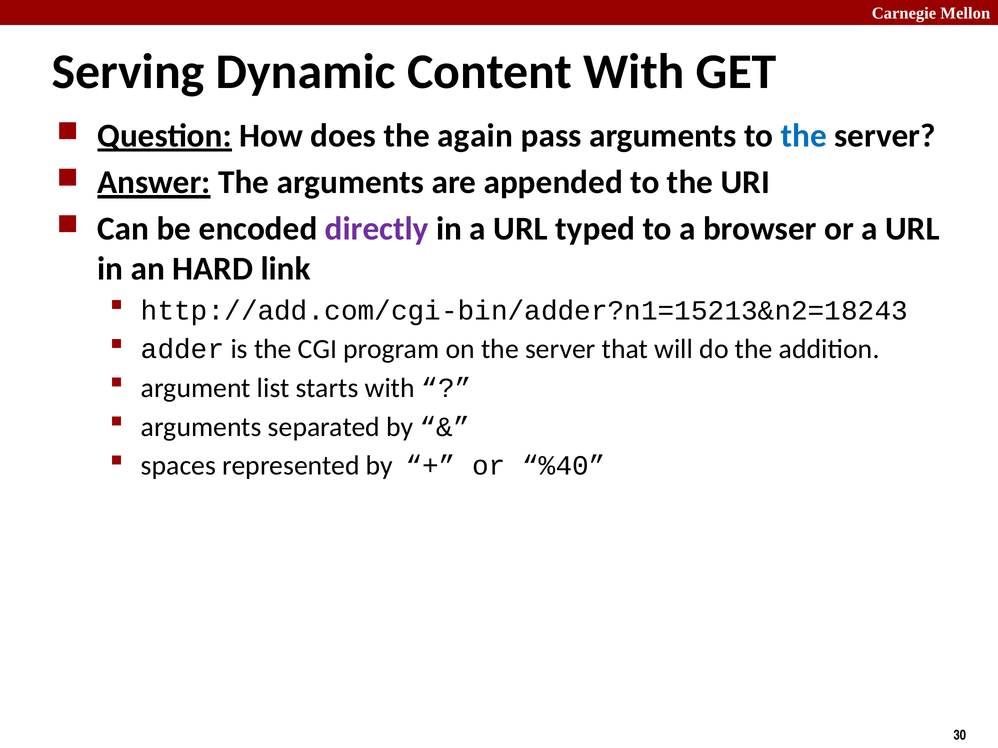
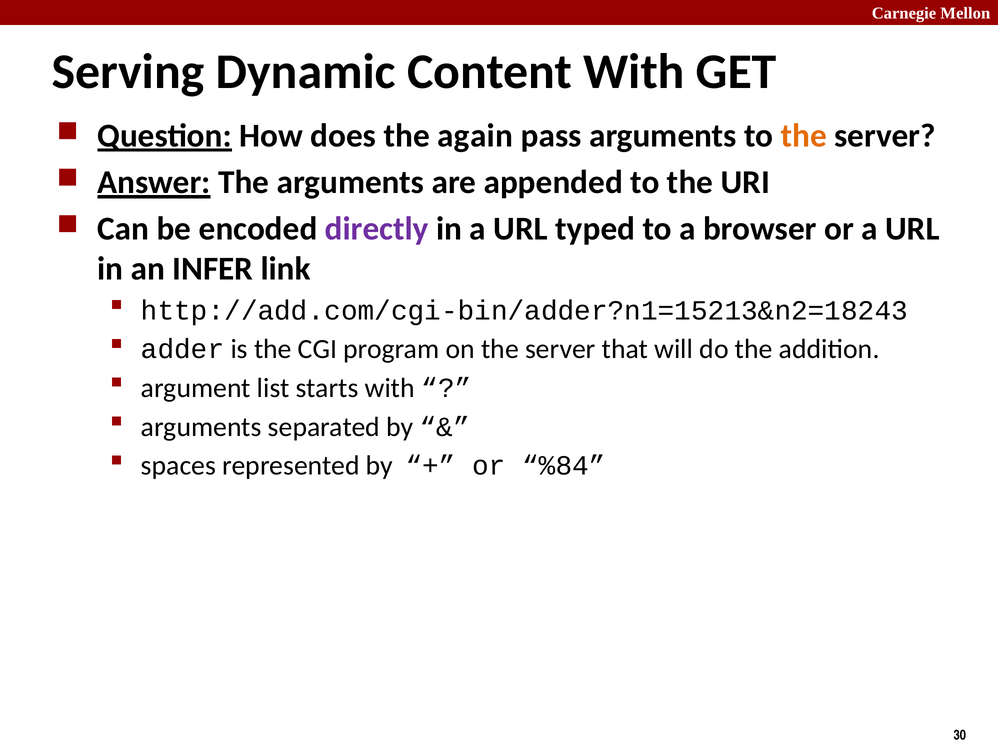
the at (804, 136) colour: blue -> orange
HARD: HARD -> INFER
%40: %40 -> %84
